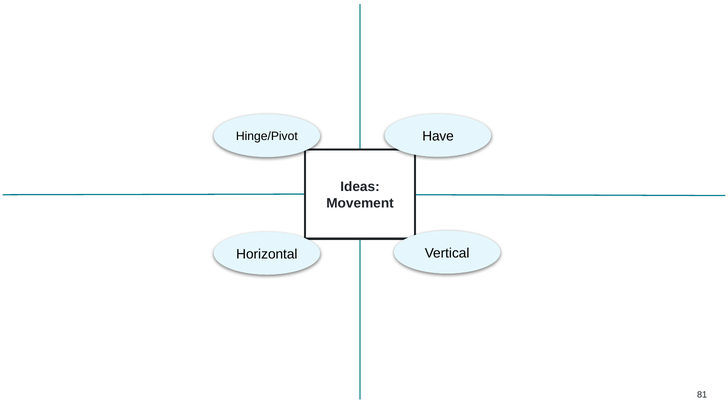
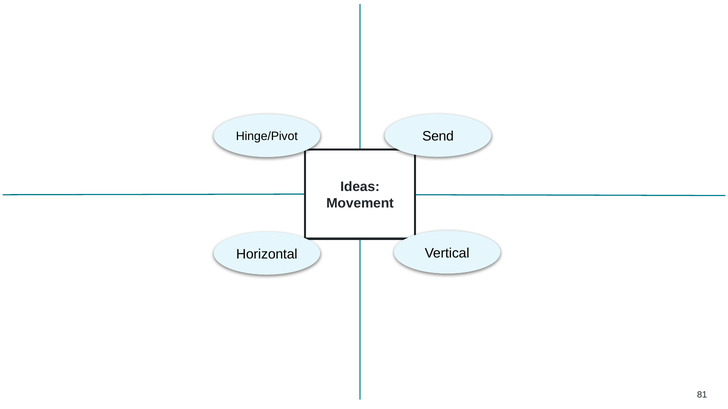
Have: Have -> Send
